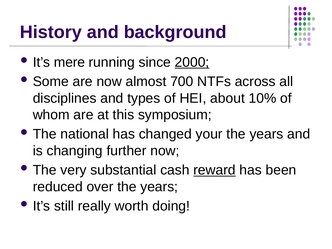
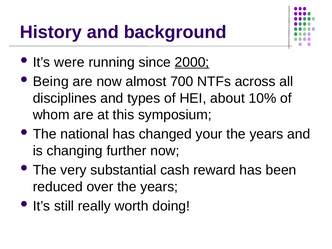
mere: mere -> were
Some: Some -> Being
reward underline: present -> none
